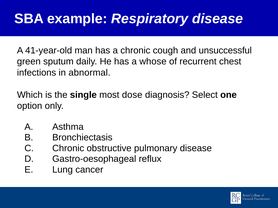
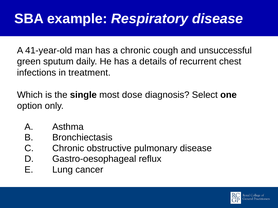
whose: whose -> details
abnormal: abnormal -> treatment
